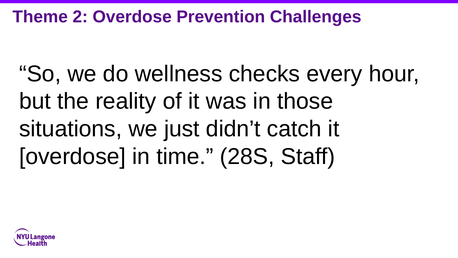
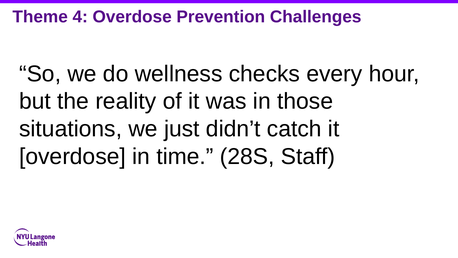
2: 2 -> 4
